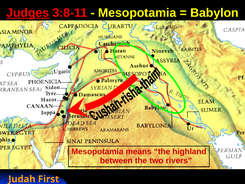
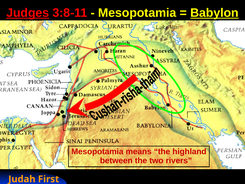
Babylon underline: none -> present
